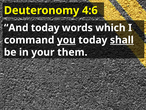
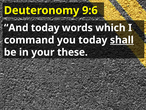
4:6: 4:6 -> 9:6
you underline: present -> none
them: them -> these
